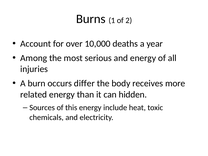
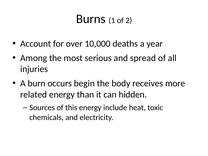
and energy: energy -> spread
differ: differ -> begin
